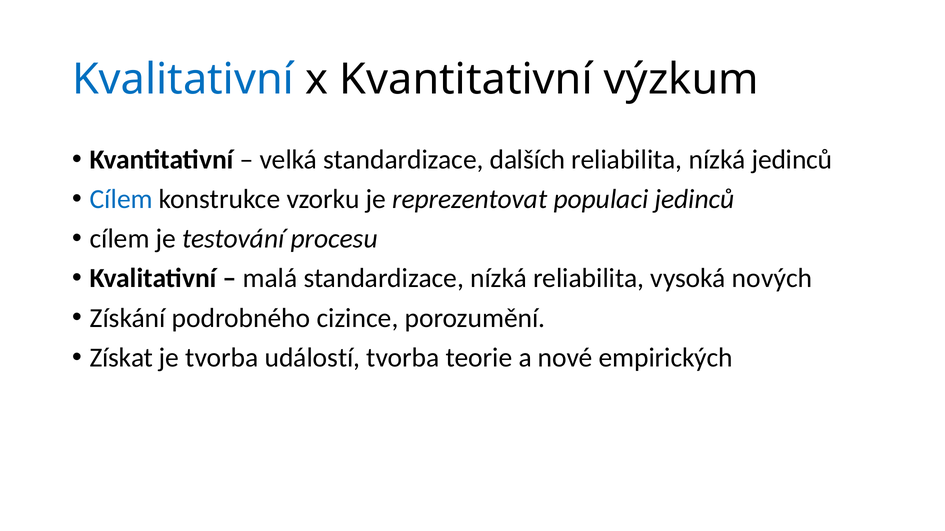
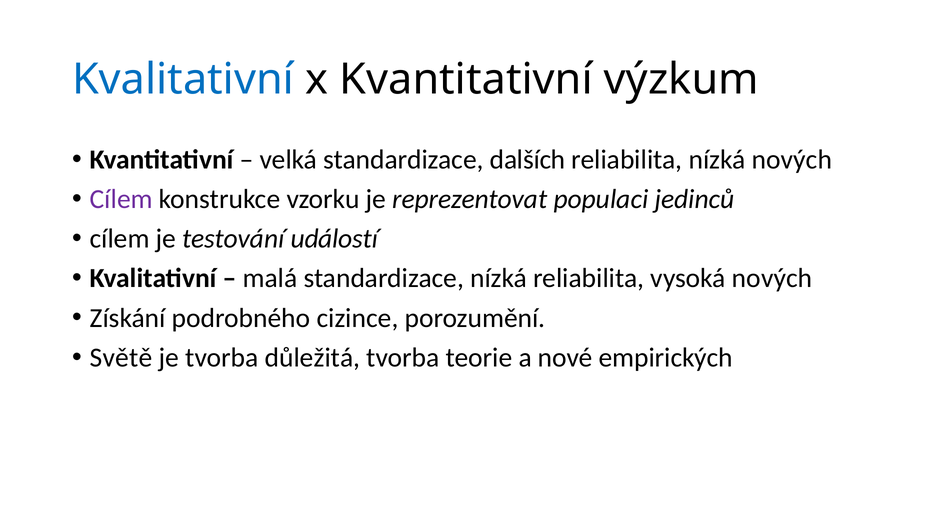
nízká jedinců: jedinců -> nových
Cílem at (121, 199) colour: blue -> purple
procesu: procesu -> událostí
Získat: Získat -> Světě
událostí: událostí -> důležitá
